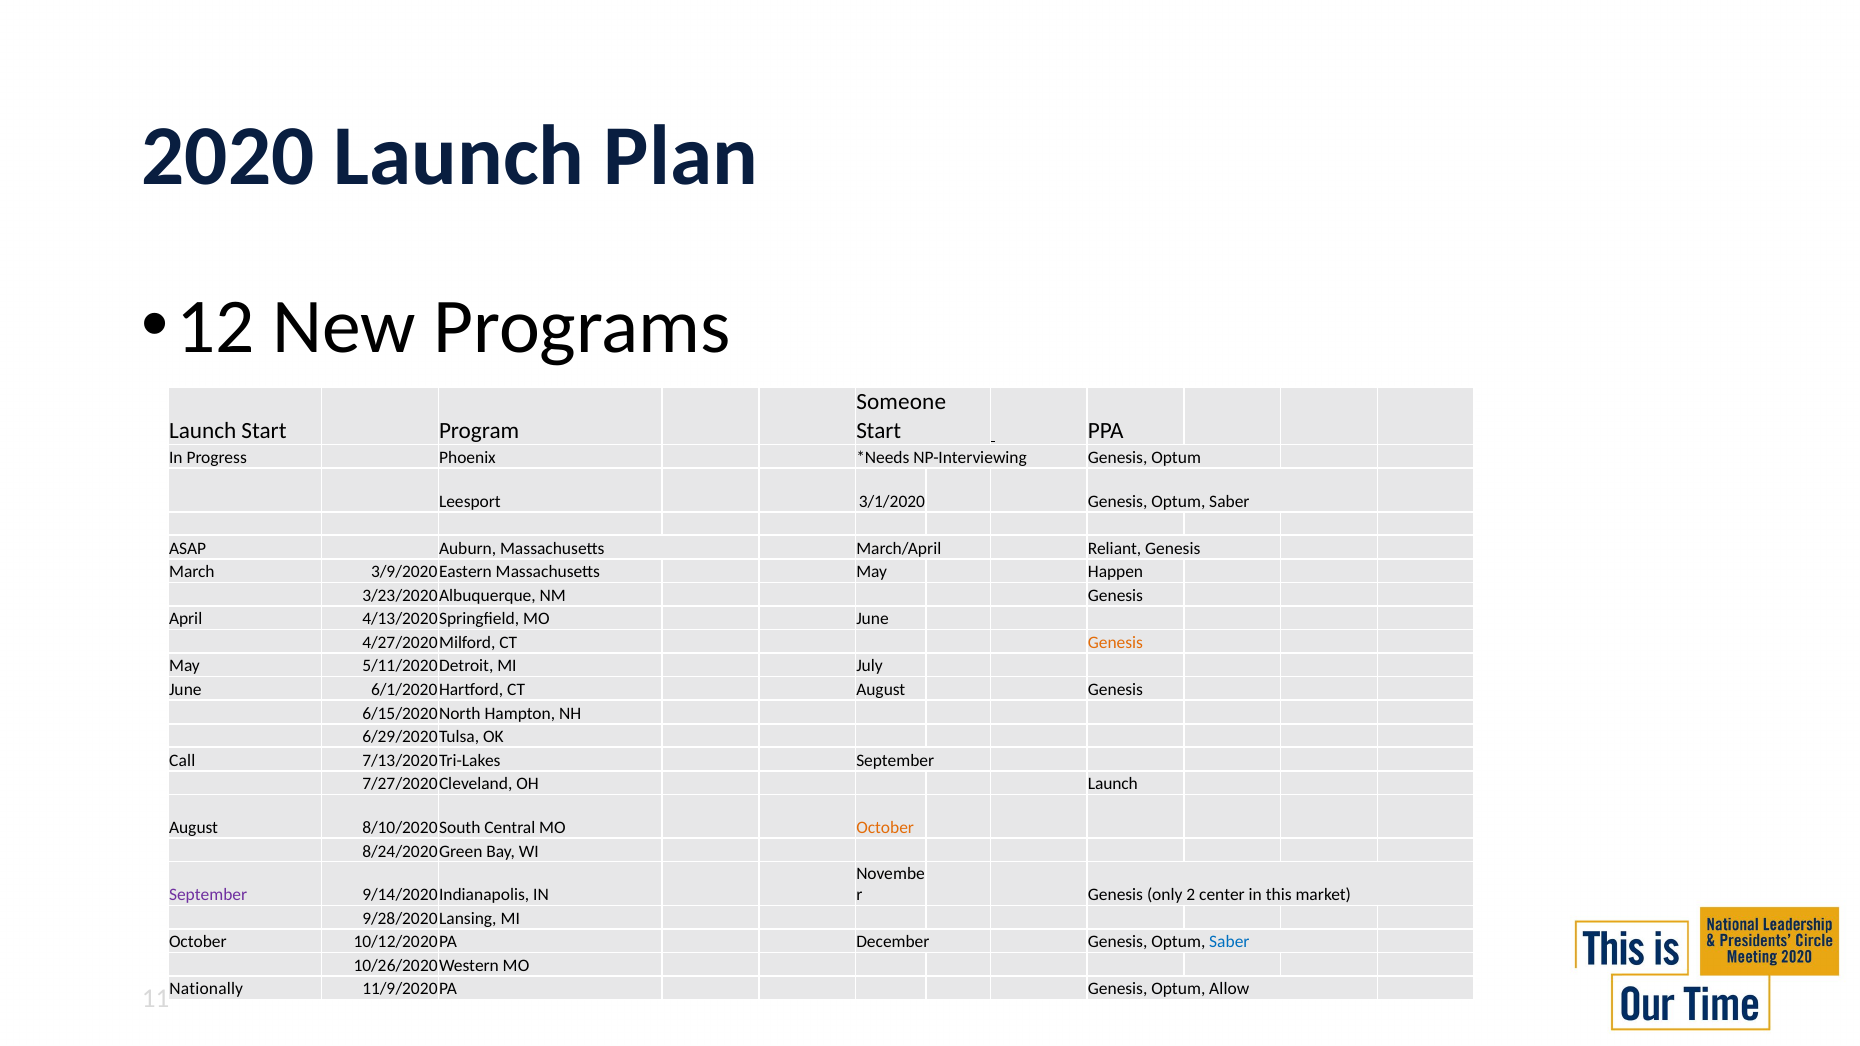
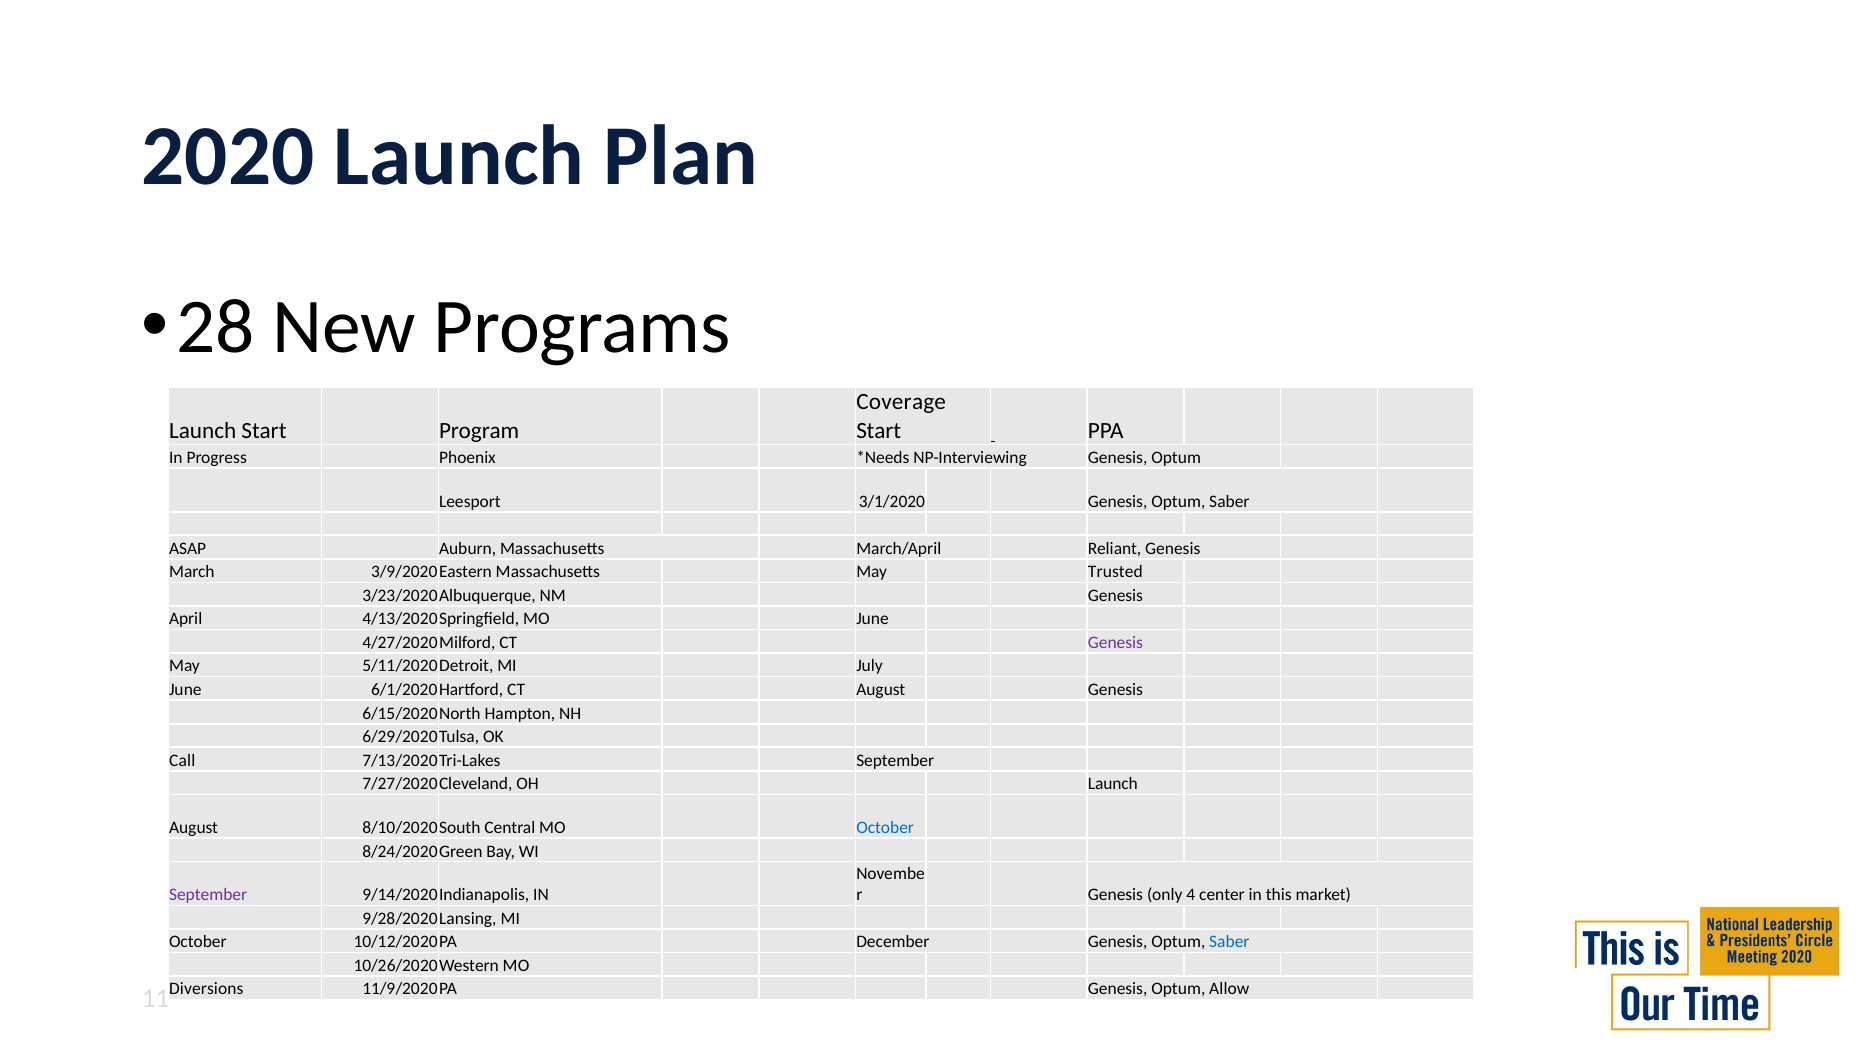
12: 12 -> 28
Someone: Someone -> Coverage
Happen: Happen -> Trusted
Genesis at (1115, 643) colour: orange -> purple
October at (885, 828) colour: orange -> blue
2: 2 -> 4
Nationally: Nationally -> Diversions
